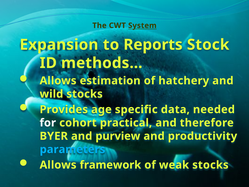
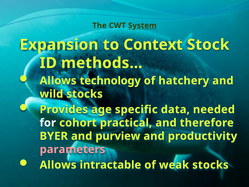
Reports: Reports -> Context
estimation: estimation -> technology
parameters colour: light blue -> pink
framework: framework -> intractable
